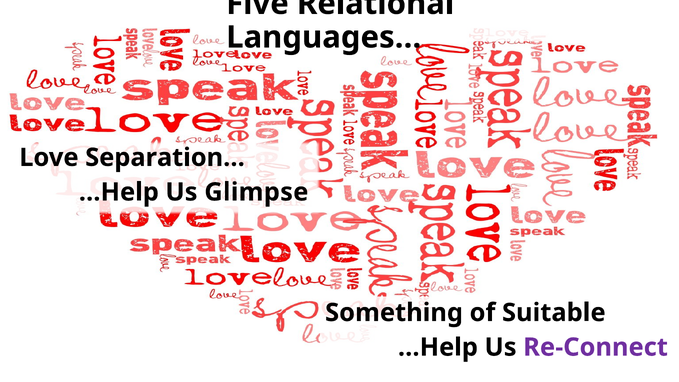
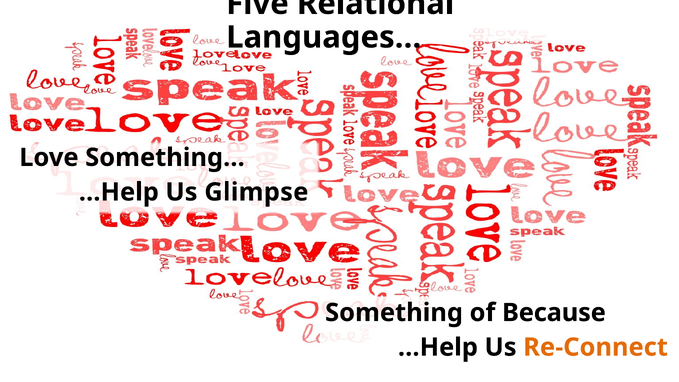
Separation…: Separation… -> Something…
Suitable: Suitable -> Because
Re-Connect colour: purple -> orange
